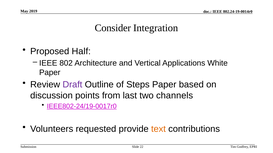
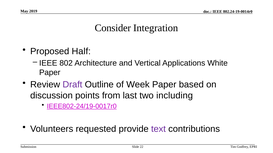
Steps: Steps -> Week
channels: channels -> including
text colour: orange -> purple
